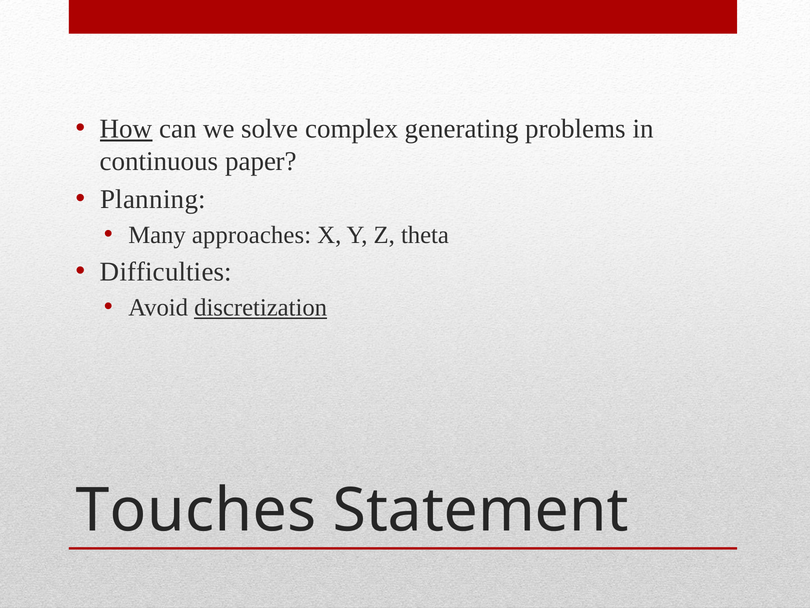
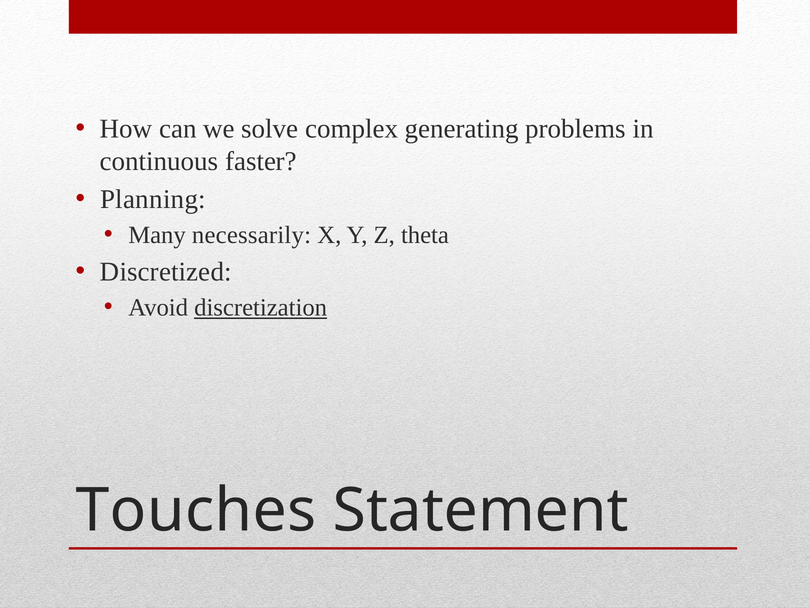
How underline: present -> none
paper: paper -> faster
approaches: approaches -> necessarily
Difficulties: Difficulties -> Discretized
